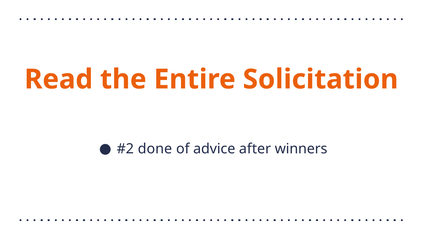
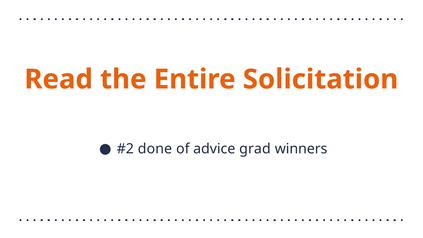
after: after -> grad
